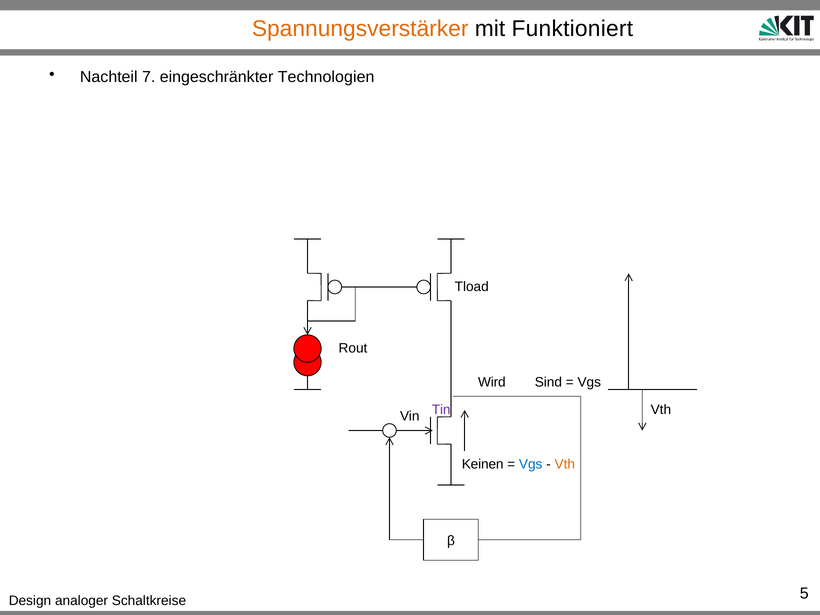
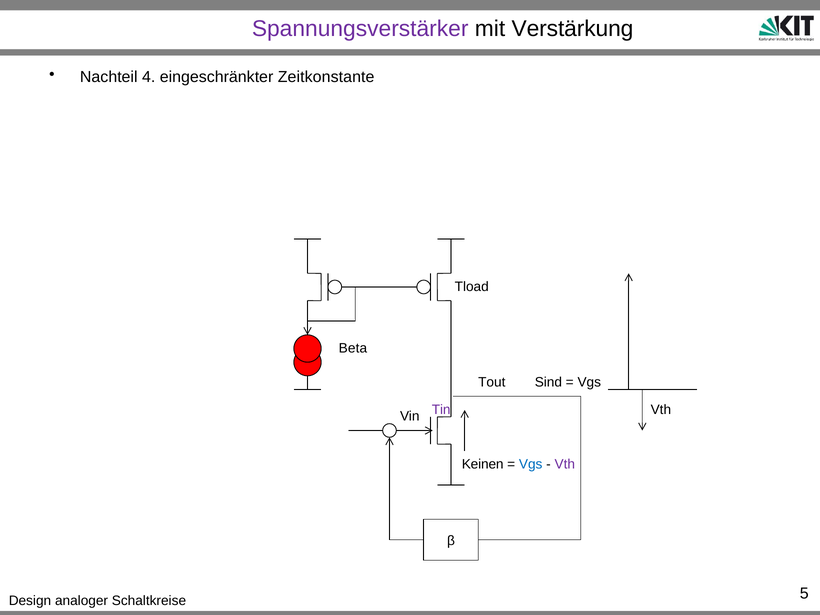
Spannungsverstärker colour: orange -> purple
Funktioniert: Funktioniert -> Verstärkung
7: 7 -> 4
Technologien: Technologien -> Zeitkonstante
Rout: Rout -> Beta
Wird: Wird -> Tout
Vth at (565, 464) colour: orange -> purple
